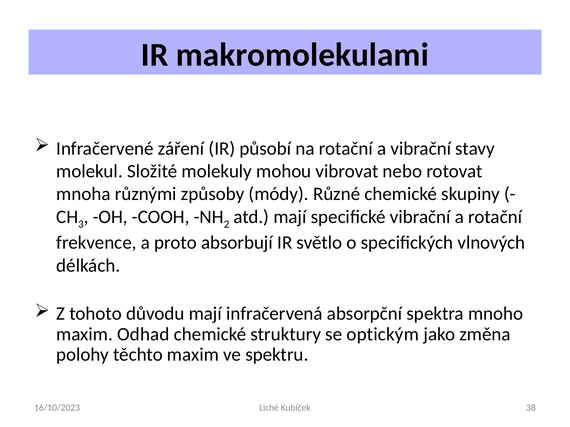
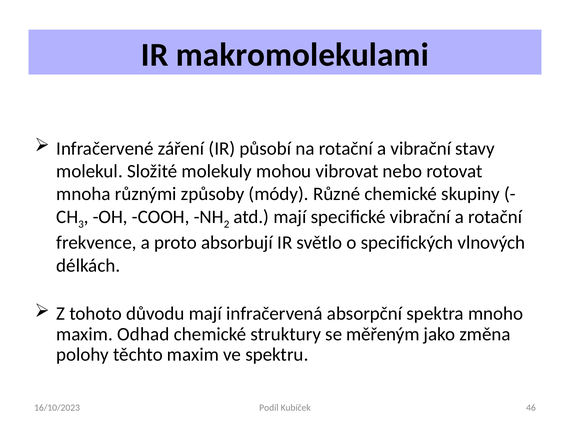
optickým: optickým -> měřeným
Liché: Liché -> Podíl
38: 38 -> 46
